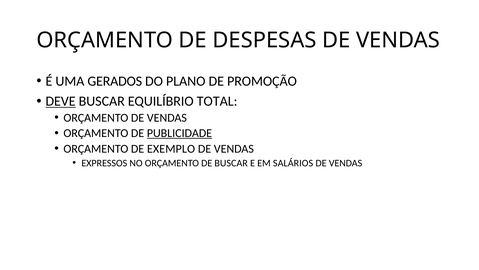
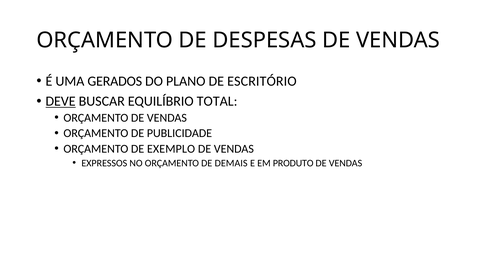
PROMOÇÃO: PROMOÇÃO -> ESCRITÓRIO
PUBLICIDADE underline: present -> none
DE BUSCAR: BUSCAR -> DEMAIS
SALÁRIOS: SALÁRIOS -> PRODUTO
